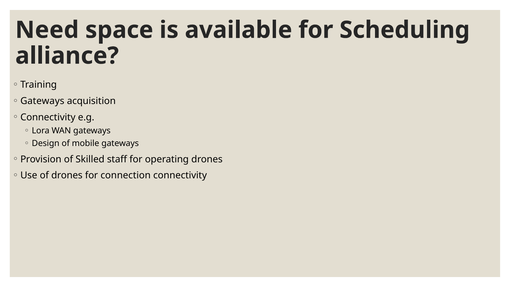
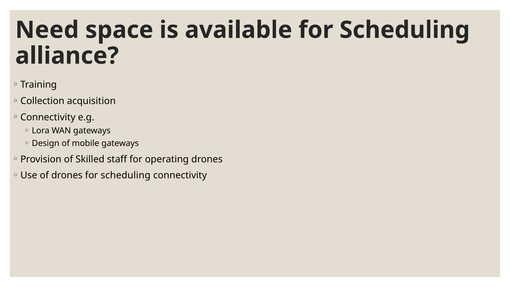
Gateways at (42, 101): Gateways -> Collection
drones for connection: connection -> scheduling
